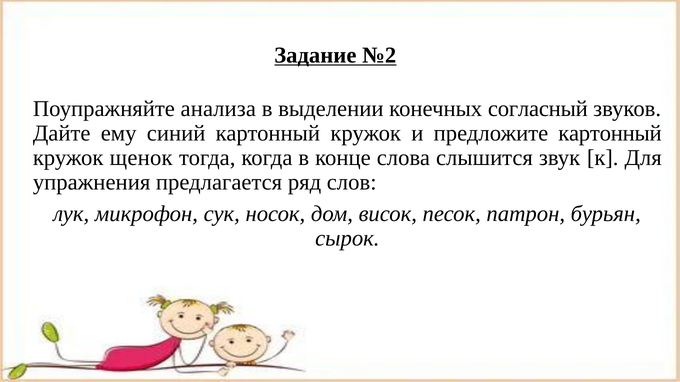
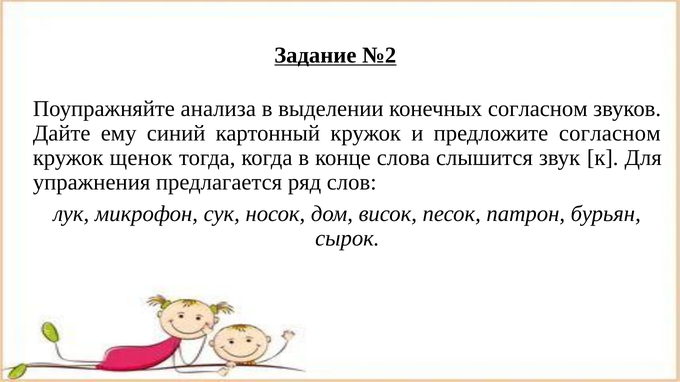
конечных согласный: согласный -> согласном
предложите картонный: картонный -> согласном
